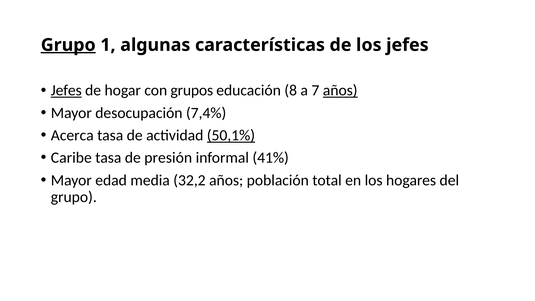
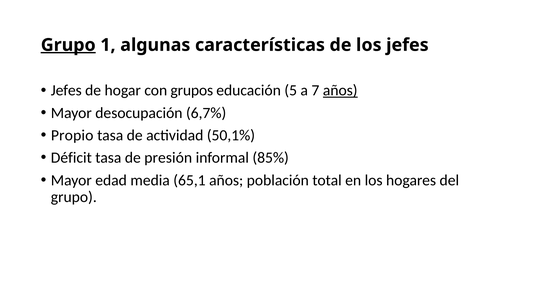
Jefes at (66, 90) underline: present -> none
8: 8 -> 5
7,4%: 7,4% -> 6,7%
Acerca: Acerca -> Propio
50,1% underline: present -> none
Caribe: Caribe -> Déficit
41%: 41% -> 85%
32,2: 32,2 -> 65,1
